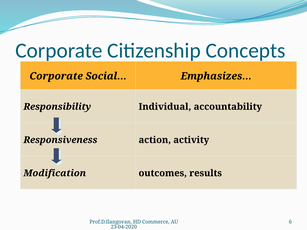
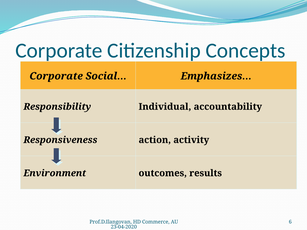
Modification: Modification -> Environment
